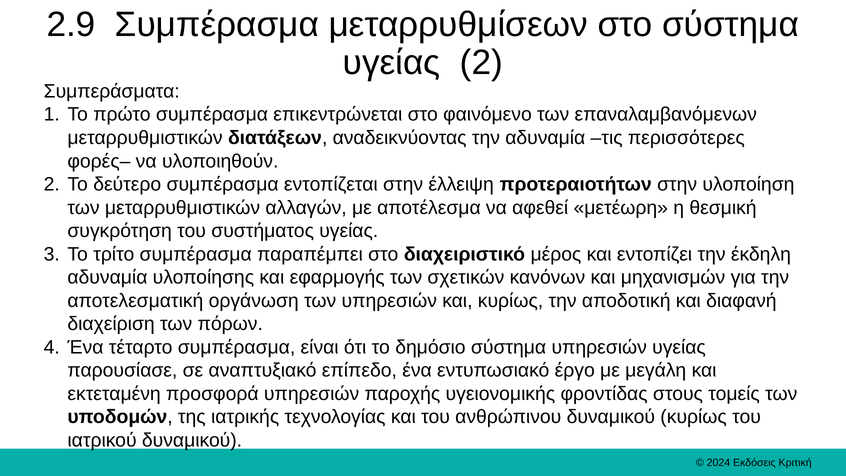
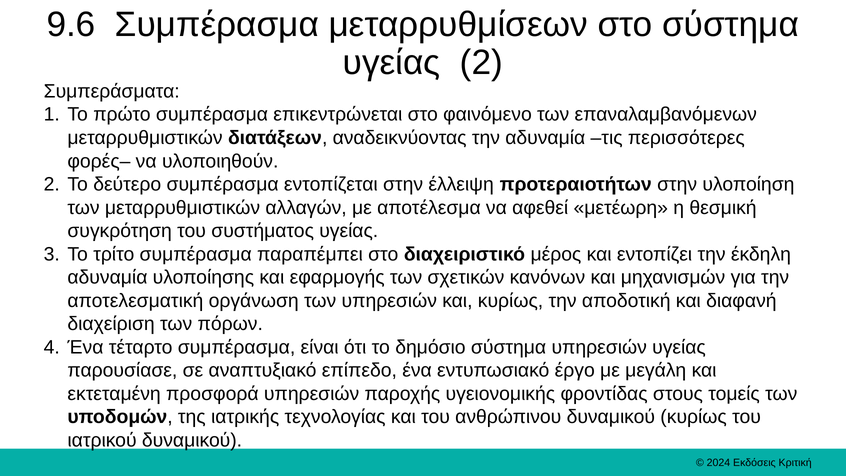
2.9: 2.9 -> 9.6
